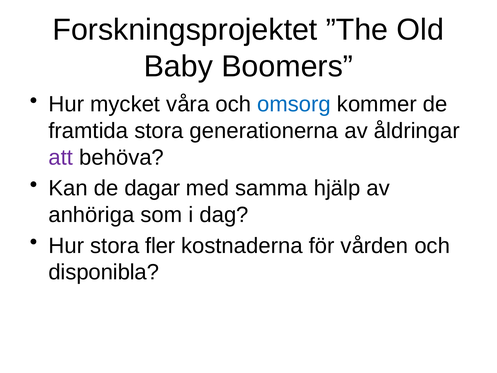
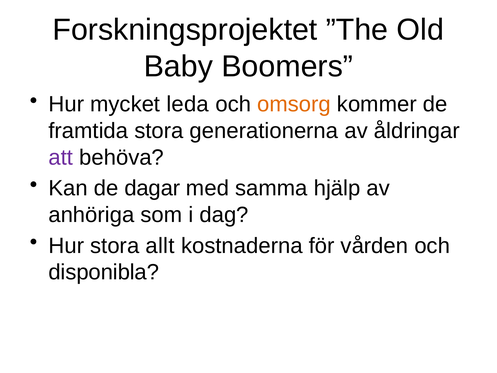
våra: våra -> leda
omsorg colour: blue -> orange
fler: fler -> allt
